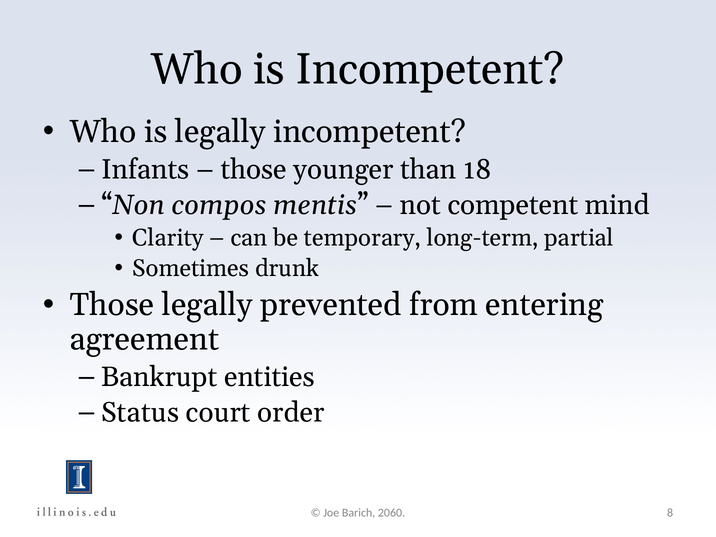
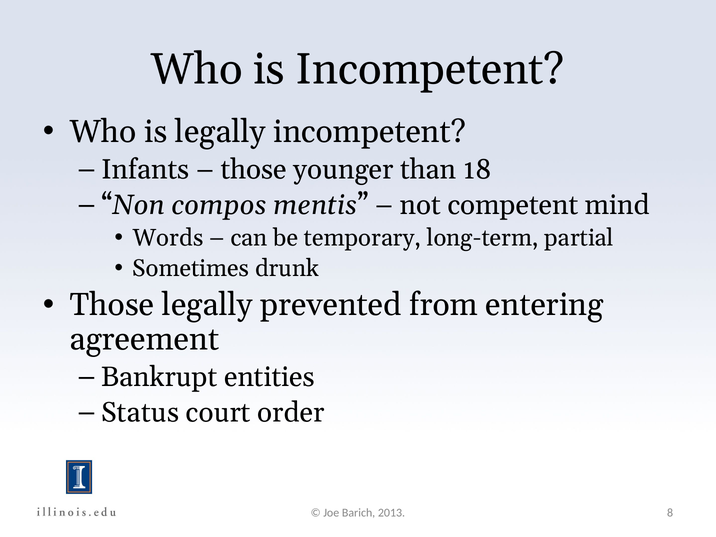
Clarity: Clarity -> Words
2060: 2060 -> 2013
